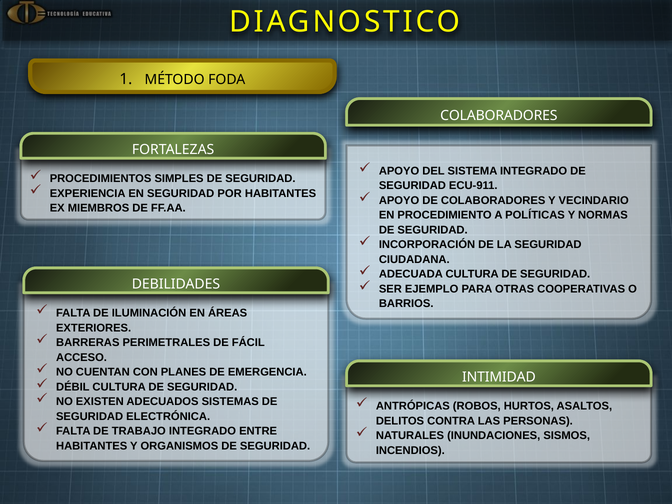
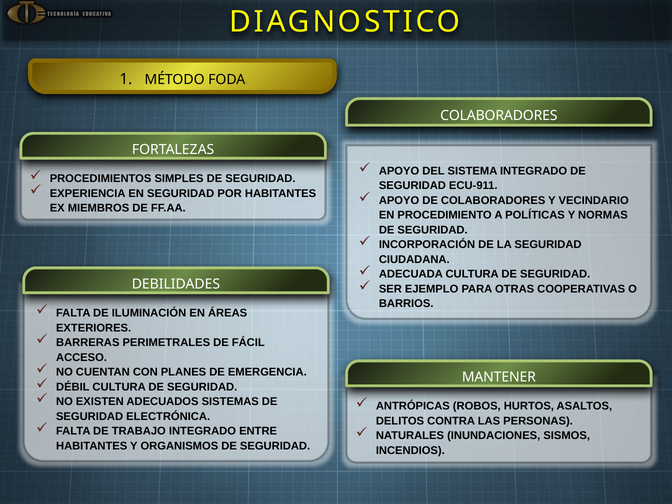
INTIMIDAD: INTIMIDAD -> MANTENER
